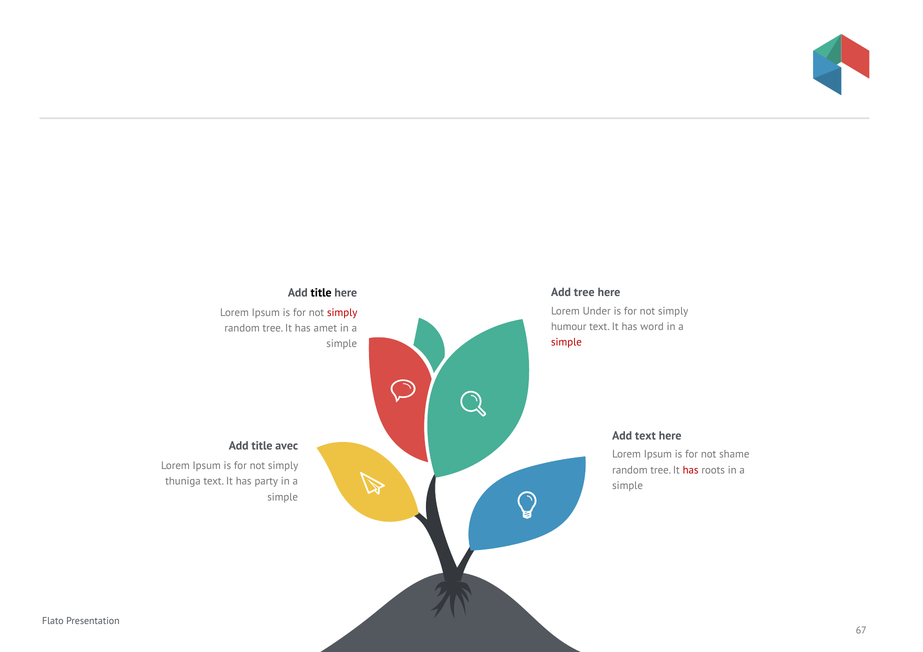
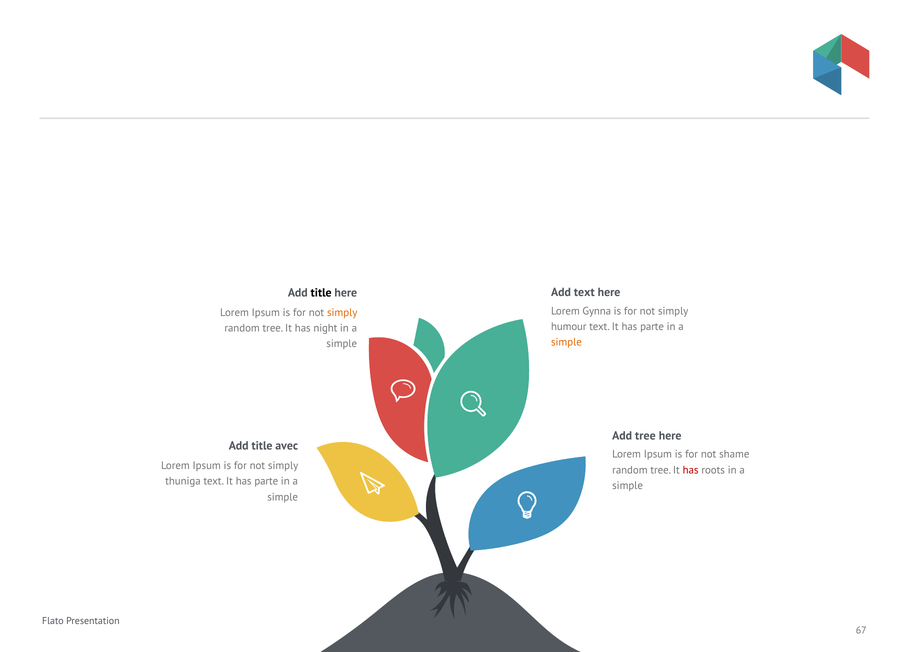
Add tree: tree -> text
Under: Under -> Gynna
simply at (342, 313) colour: red -> orange
word at (652, 327): word -> parte
amet: amet -> night
simple at (566, 343) colour: red -> orange
Add text: text -> tree
party at (266, 482): party -> parte
